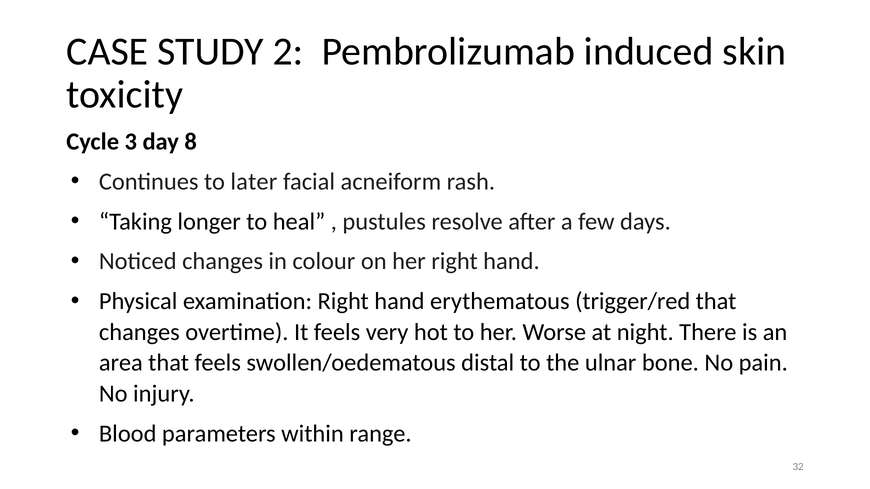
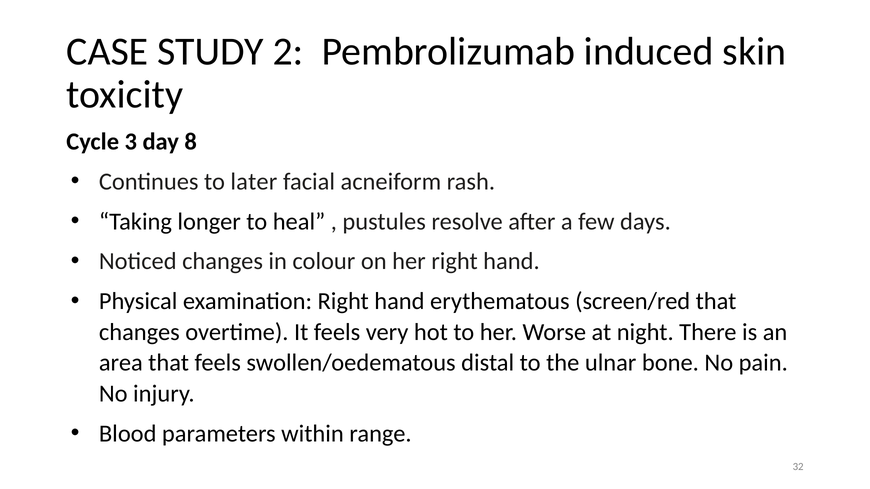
trigger/red: trigger/red -> screen/red
